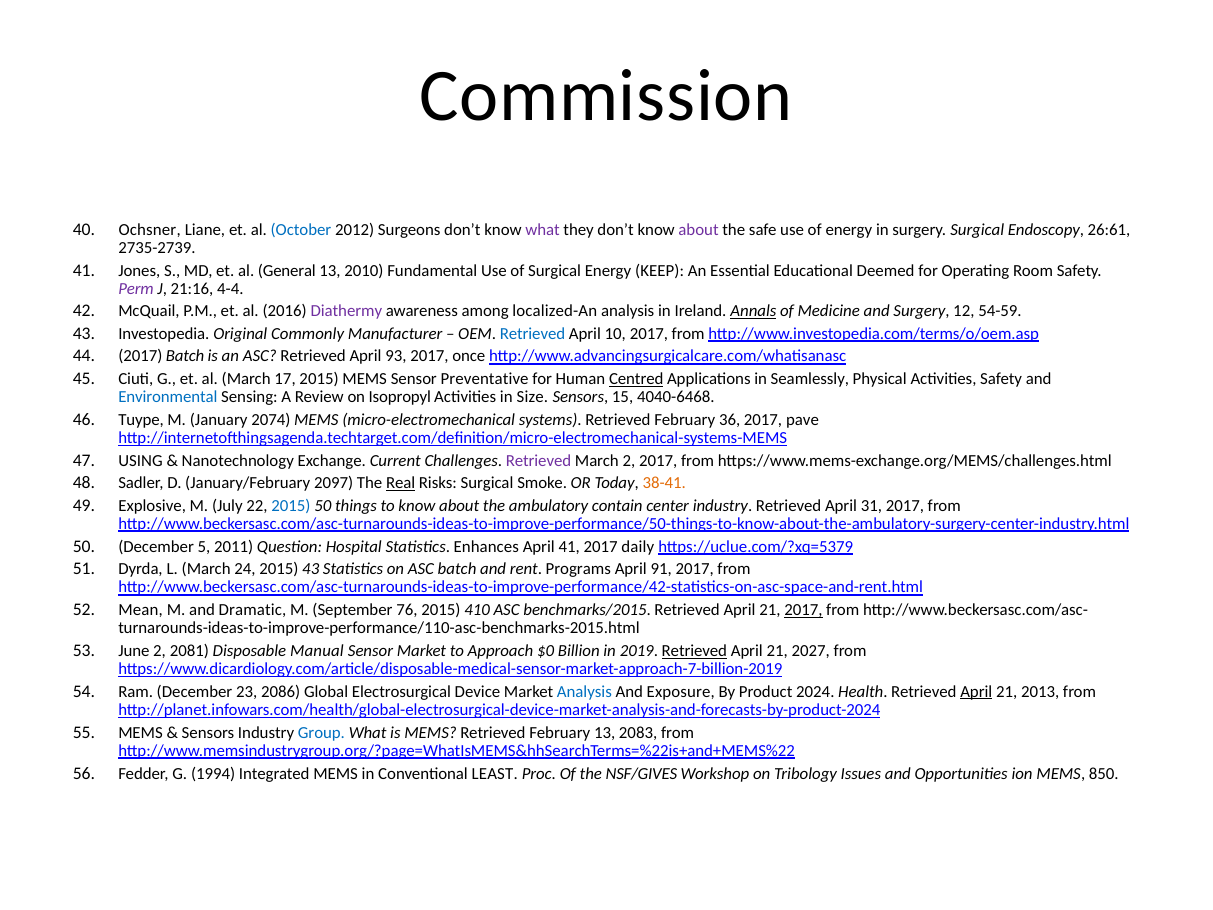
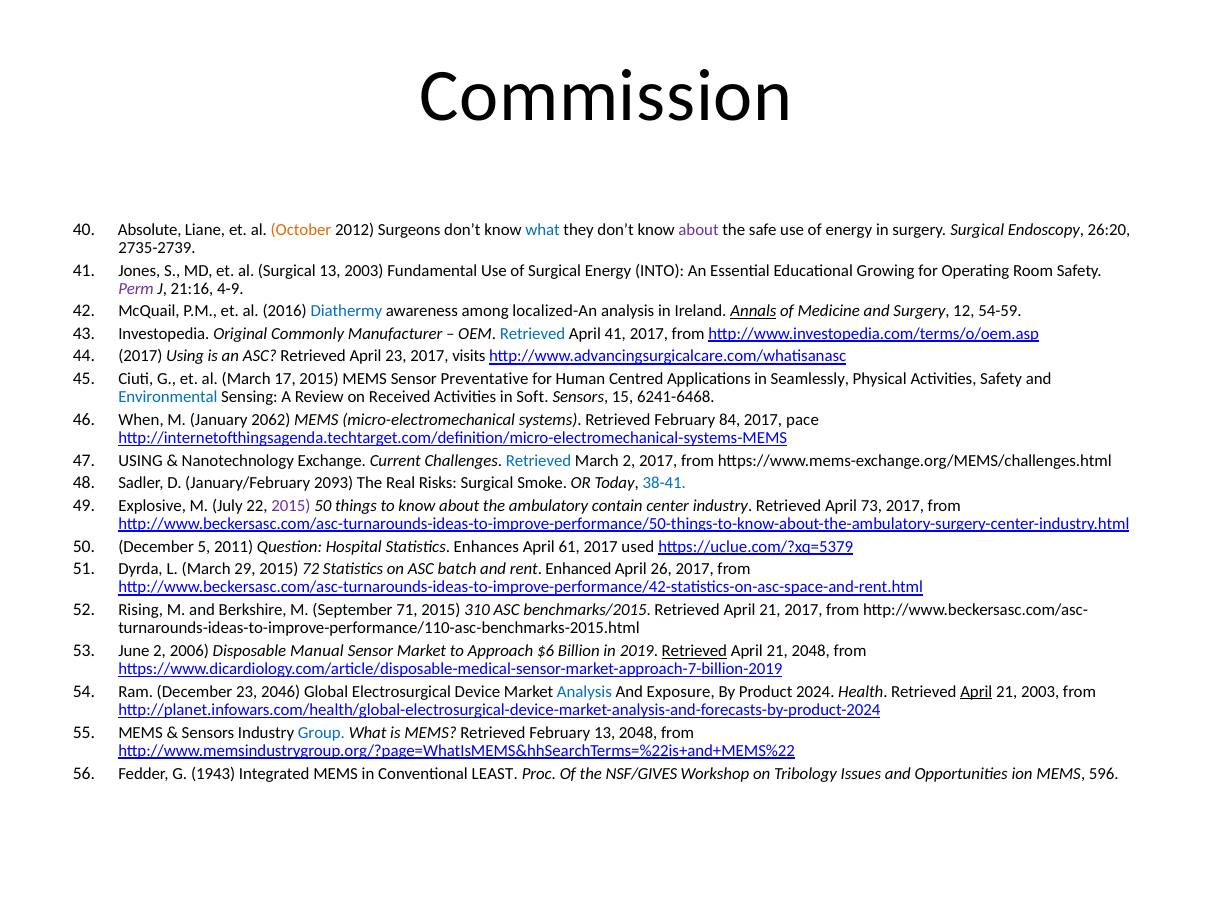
Ochsner: Ochsner -> Absolute
October colour: blue -> orange
what at (542, 230) colour: purple -> blue
26:61: 26:61 -> 26:20
al General: General -> Surgical
13 2010: 2010 -> 2003
KEEP: KEEP -> INTO
Deemed: Deemed -> Growing
4-4: 4-4 -> 4-9
Diathermy colour: purple -> blue
April 10: 10 -> 41
2017 Batch: Batch -> Using
April 93: 93 -> 23
once: once -> visits
Centred underline: present -> none
Isopropyl: Isopropyl -> Received
Size: Size -> Soft
4040-6468: 4040-6468 -> 6241-6468
Tuype: Tuype -> When
2074: 2074 -> 2062
36: 36 -> 84
pave: pave -> pace
Retrieved at (538, 460) colour: purple -> blue
2097: 2097 -> 2093
Real underline: present -> none
38-41 colour: orange -> blue
2015 at (291, 505) colour: blue -> purple
31: 31 -> 73
April 41: 41 -> 61
daily: daily -> used
24: 24 -> 29
2015 43: 43 -> 72
Programs: Programs -> Enhanced
91: 91 -> 26
Mean: Mean -> Rising
Dramatic: Dramatic -> Berkshire
76: 76 -> 71
410: 410 -> 310
2017 at (803, 610) underline: present -> none
2081: 2081 -> 2006
$0: $0 -> $6
21 2027: 2027 -> 2048
2086: 2086 -> 2046
21 2013: 2013 -> 2003
13 2083: 2083 -> 2048
1994: 1994 -> 1943
850: 850 -> 596
